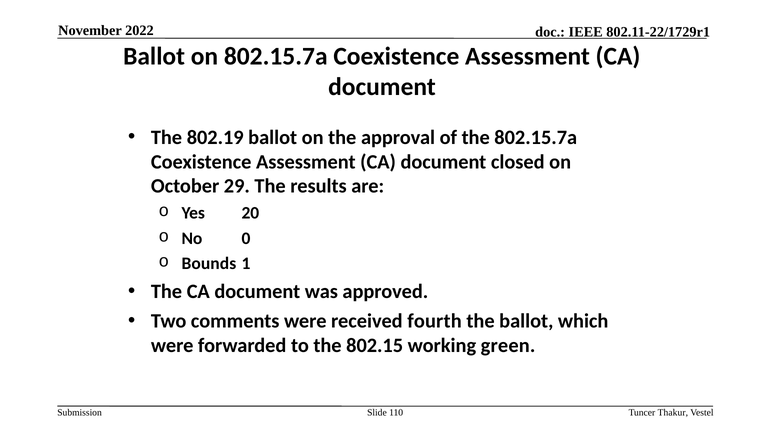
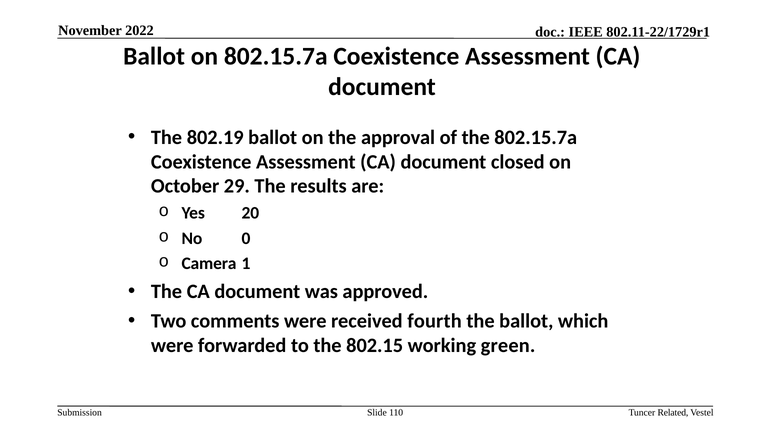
Bounds: Bounds -> Camera
Thakur: Thakur -> Related
